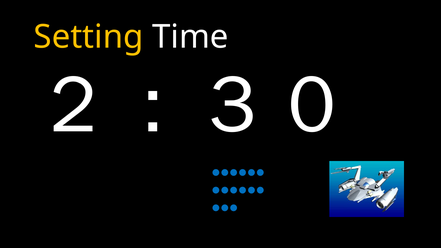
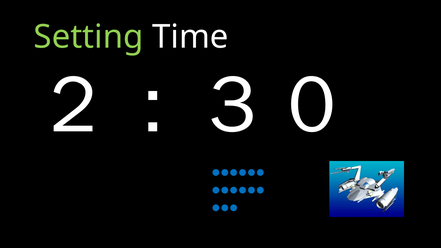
Setting colour: yellow -> light green
